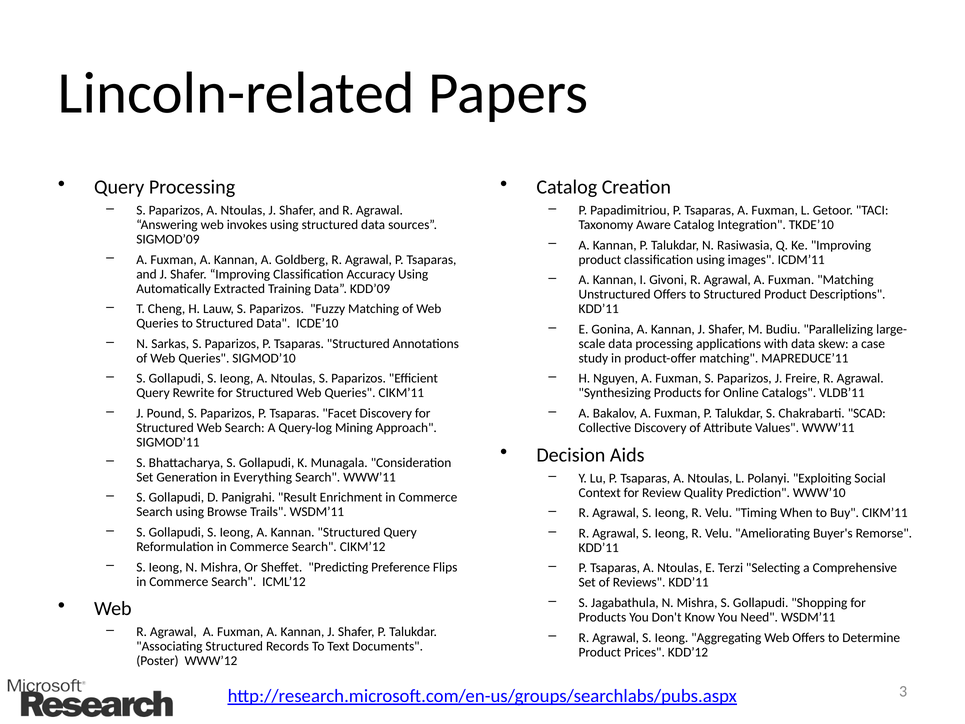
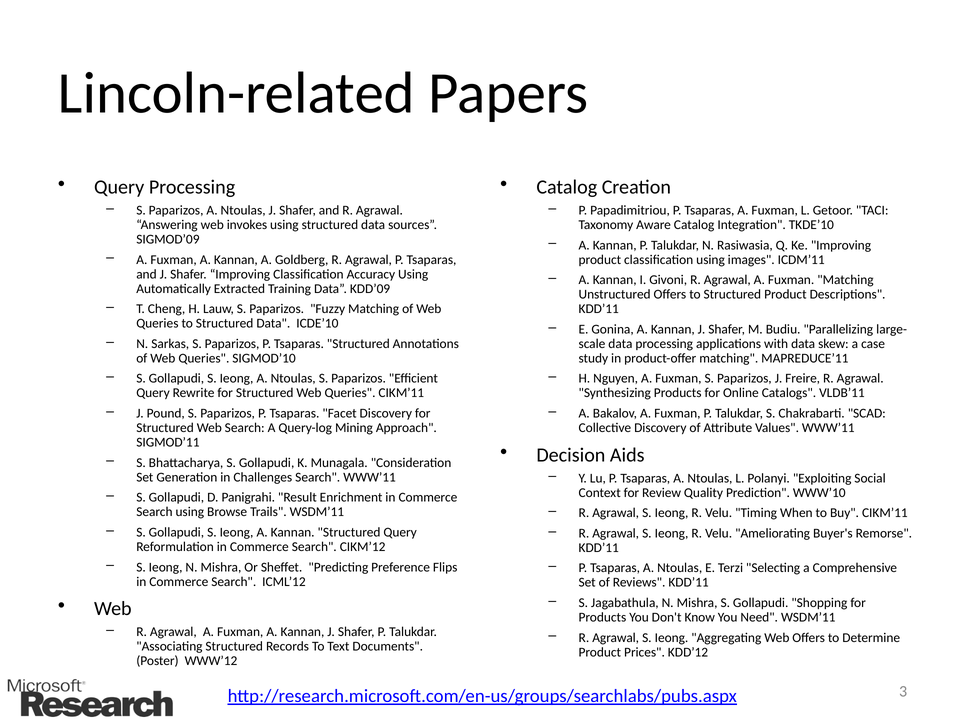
Everything: Everything -> Challenges
